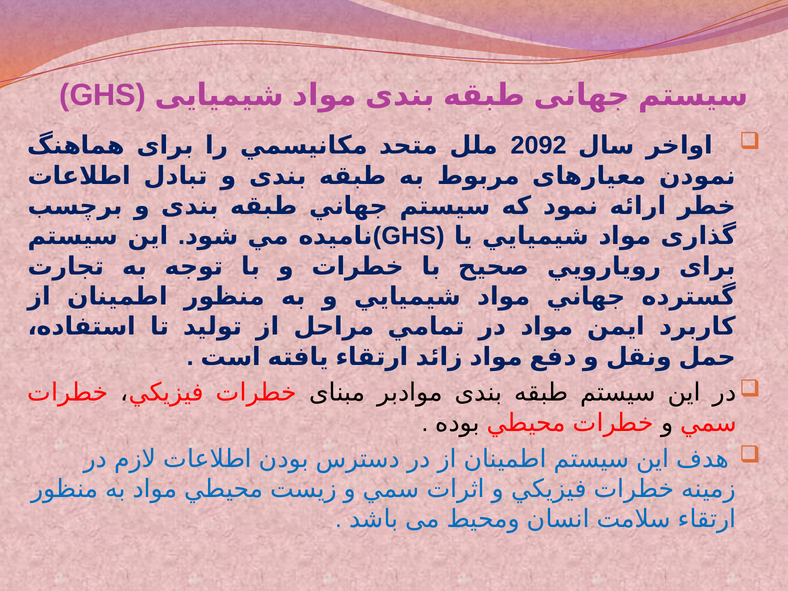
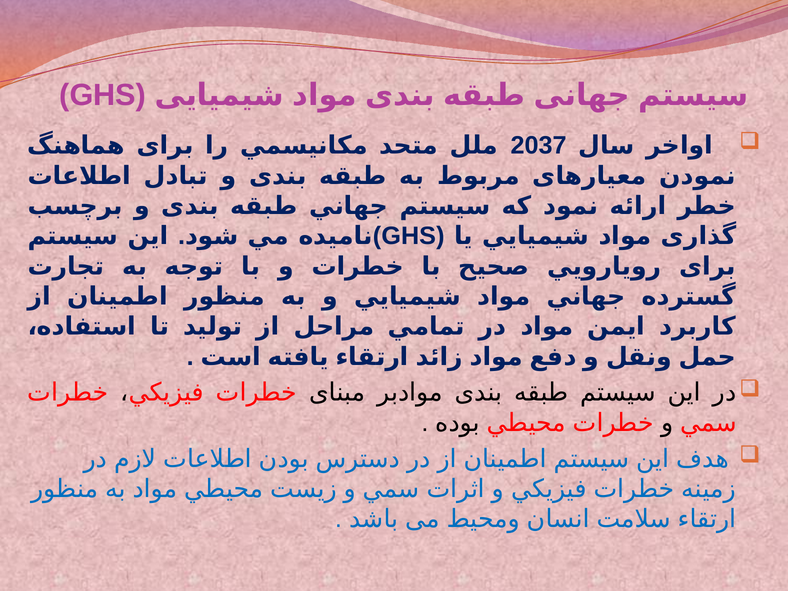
2092: 2092 -> 2037
